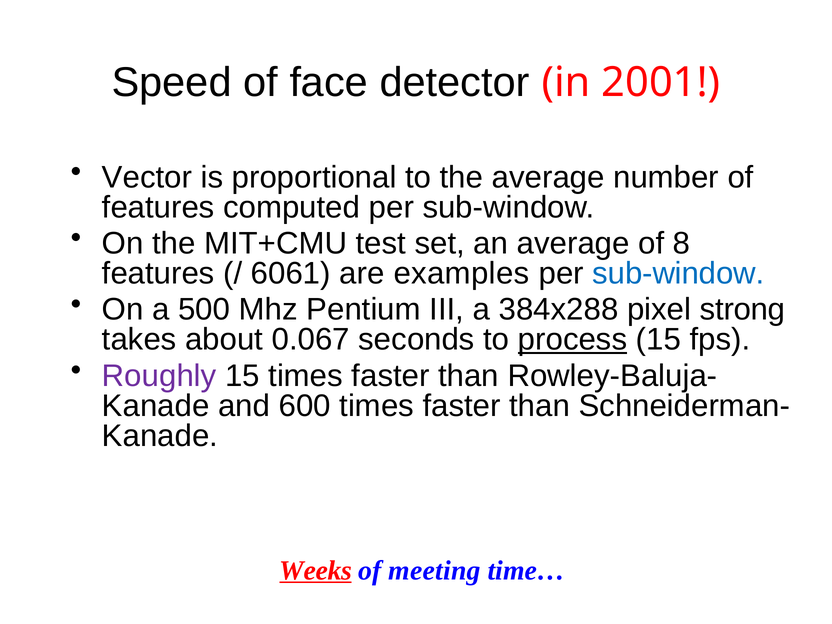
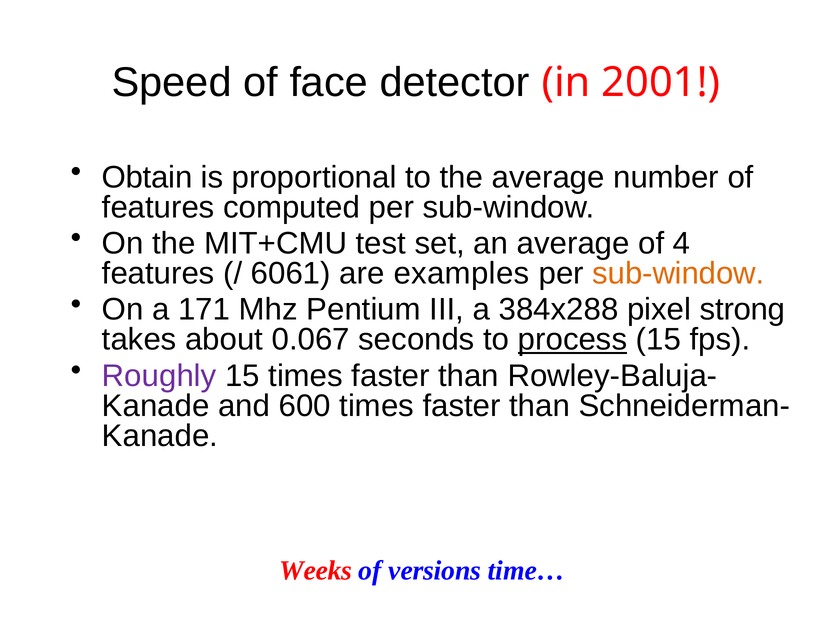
Vector: Vector -> Obtain
8: 8 -> 4
sub-window at (678, 273) colour: blue -> orange
500: 500 -> 171
Weeks underline: present -> none
meeting: meeting -> versions
